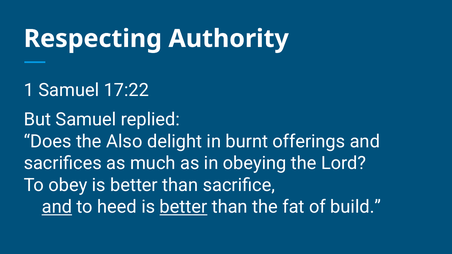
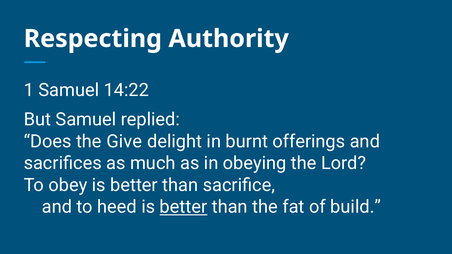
17:22: 17:22 -> 14:22
Also: Also -> Give
and at (57, 207) underline: present -> none
